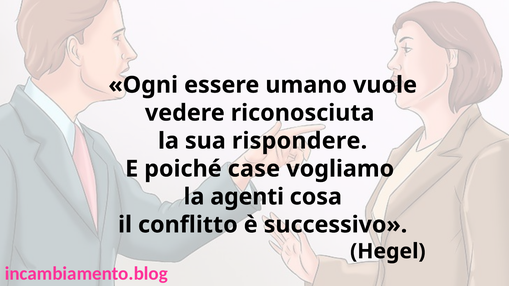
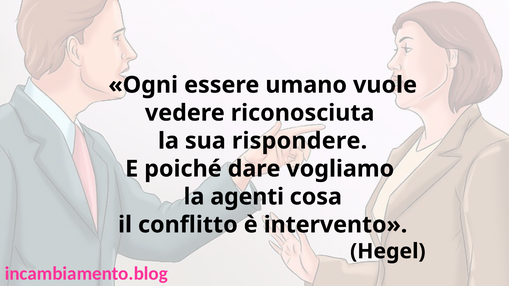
case: case -> dare
successivo: successivo -> intervento
